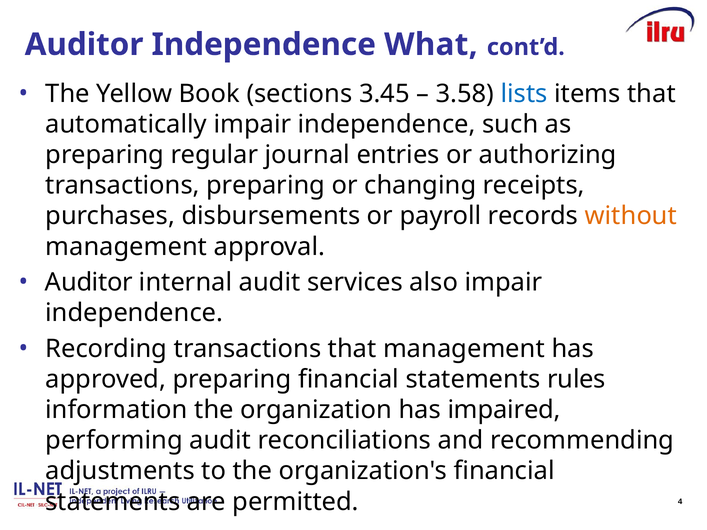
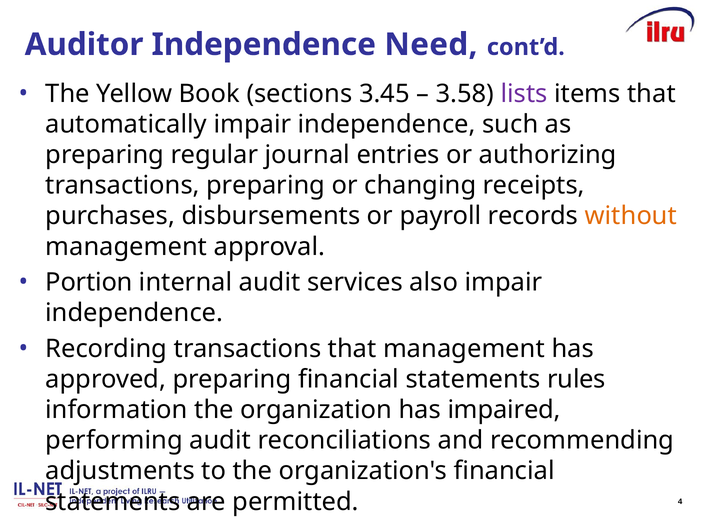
What: What -> Need
lists colour: blue -> purple
Auditor at (89, 282): Auditor -> Portion
